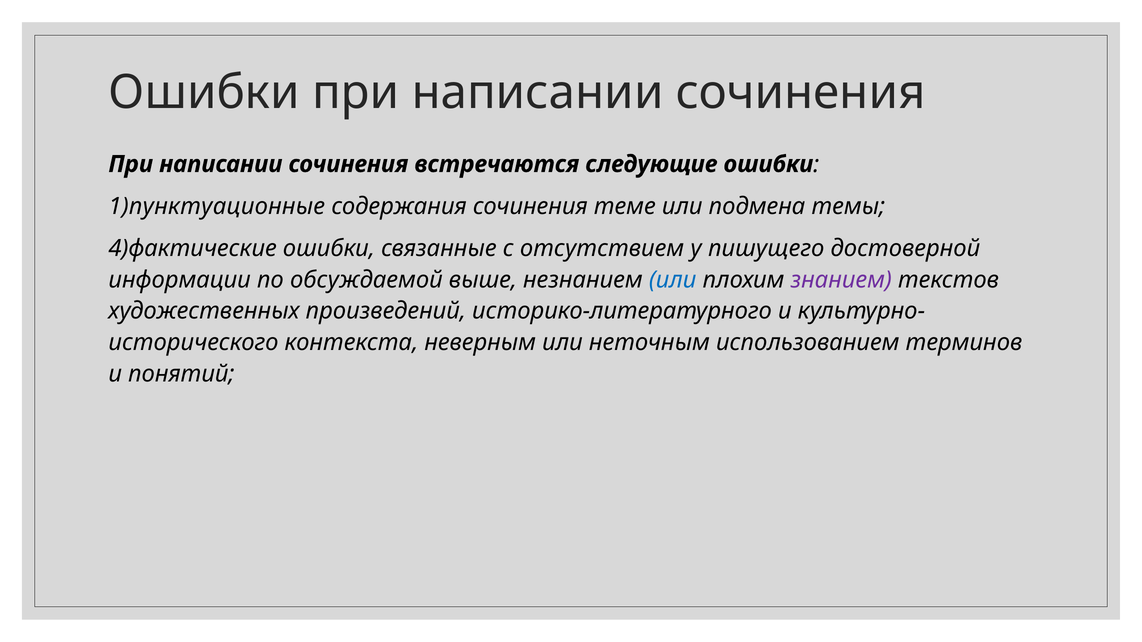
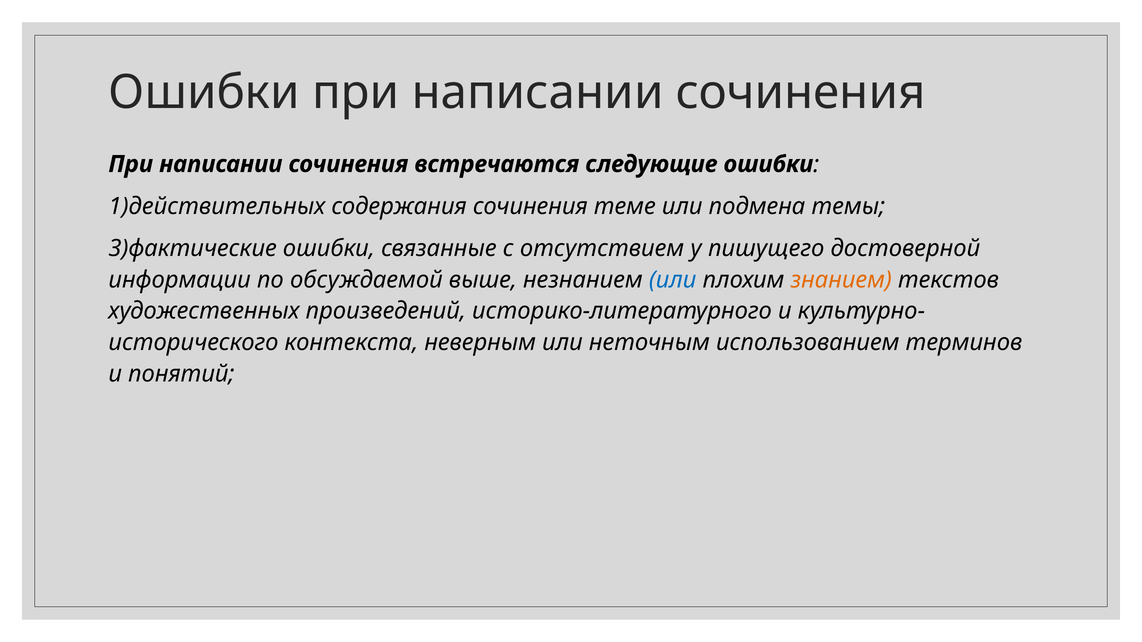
1)пунктуационные: 1)пунктуационные -> 1)действительных
4)фактические: 4)фактические -> 3)фактические
знанием colour: purple -> orange
